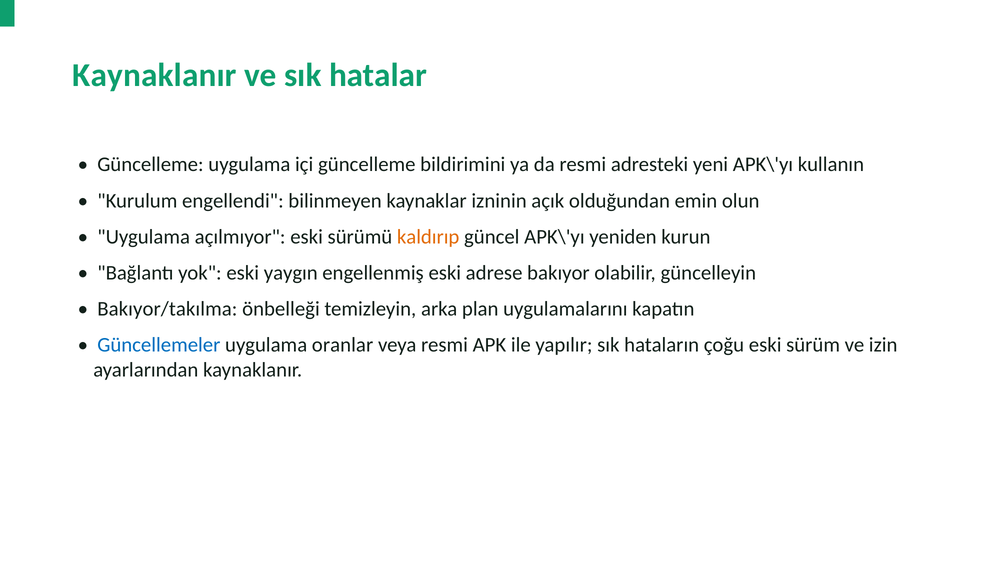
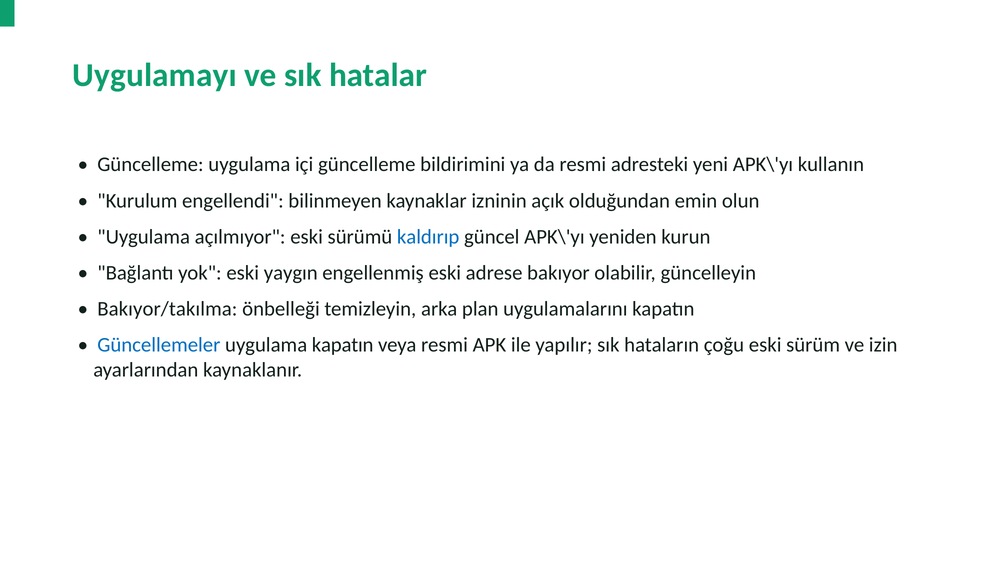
Kaynaklanır at (155, 75): Kaynaklanır -> Uygulamayı
kaldırıp colour: orange -> blue
uygulama oranlar: oranlar -> kapatın
